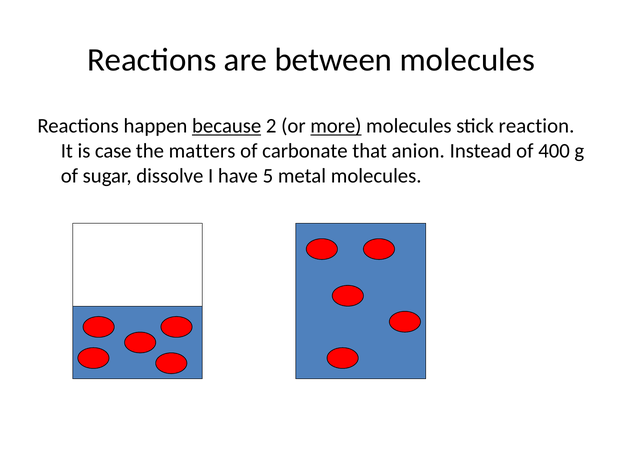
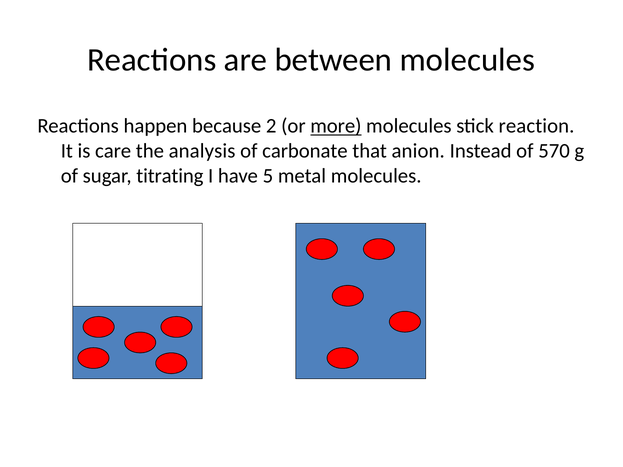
because underline: present -> none
case: case -> care
matters: matters -> analysis
400: 400 -> 570
dissolve: dissolve -> titrating
